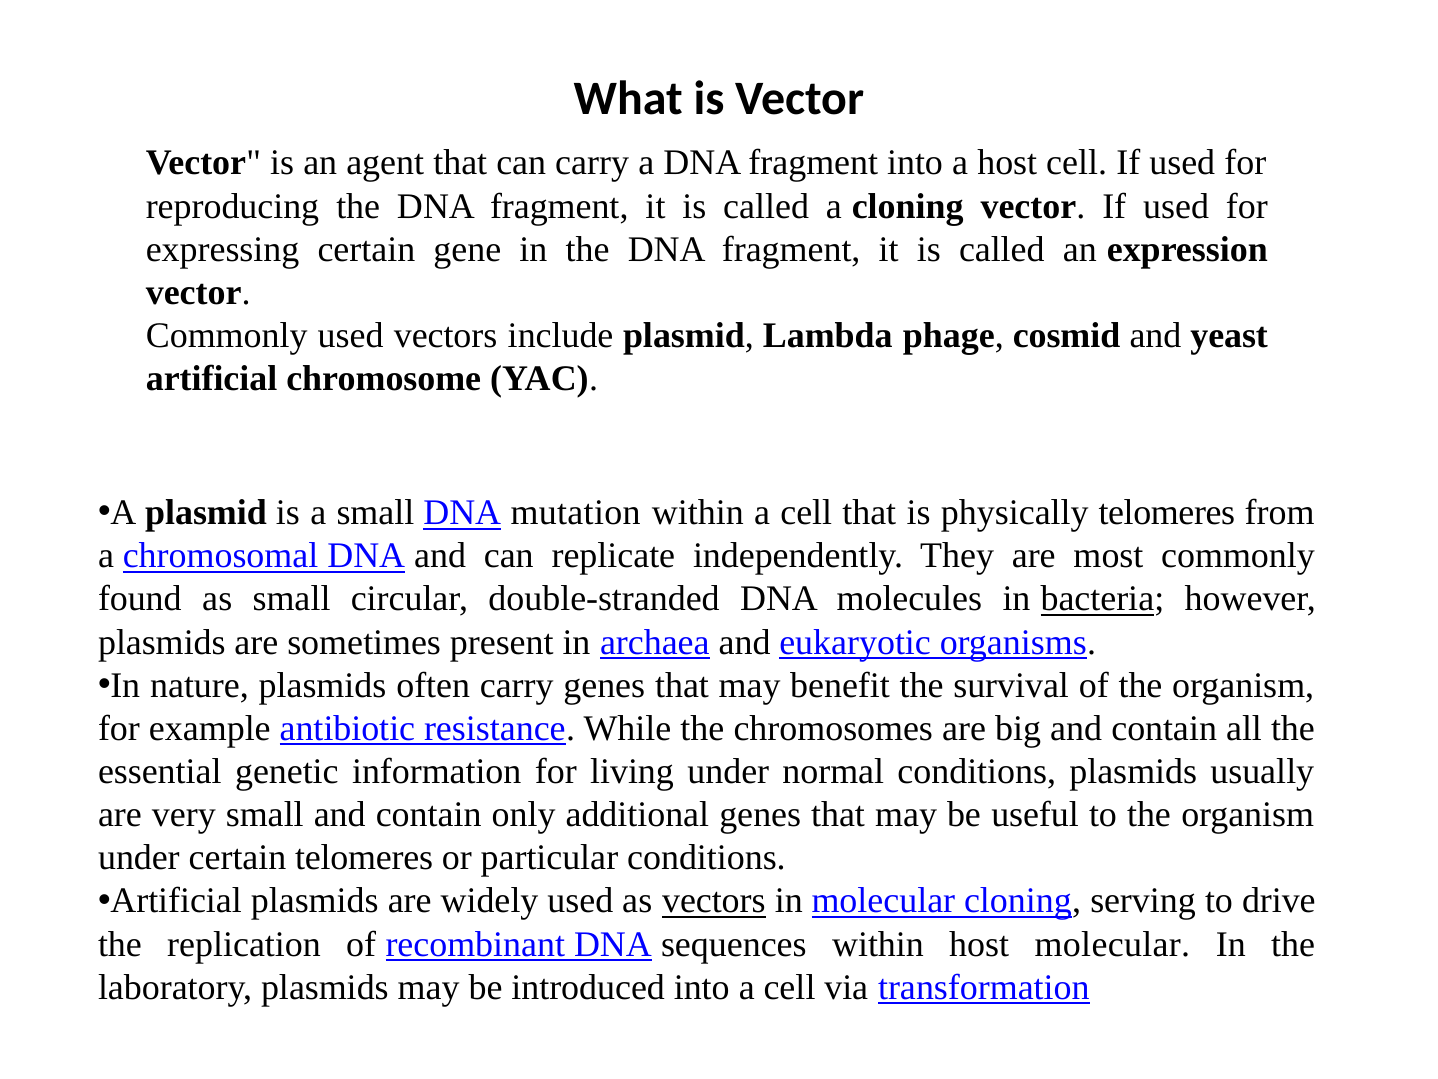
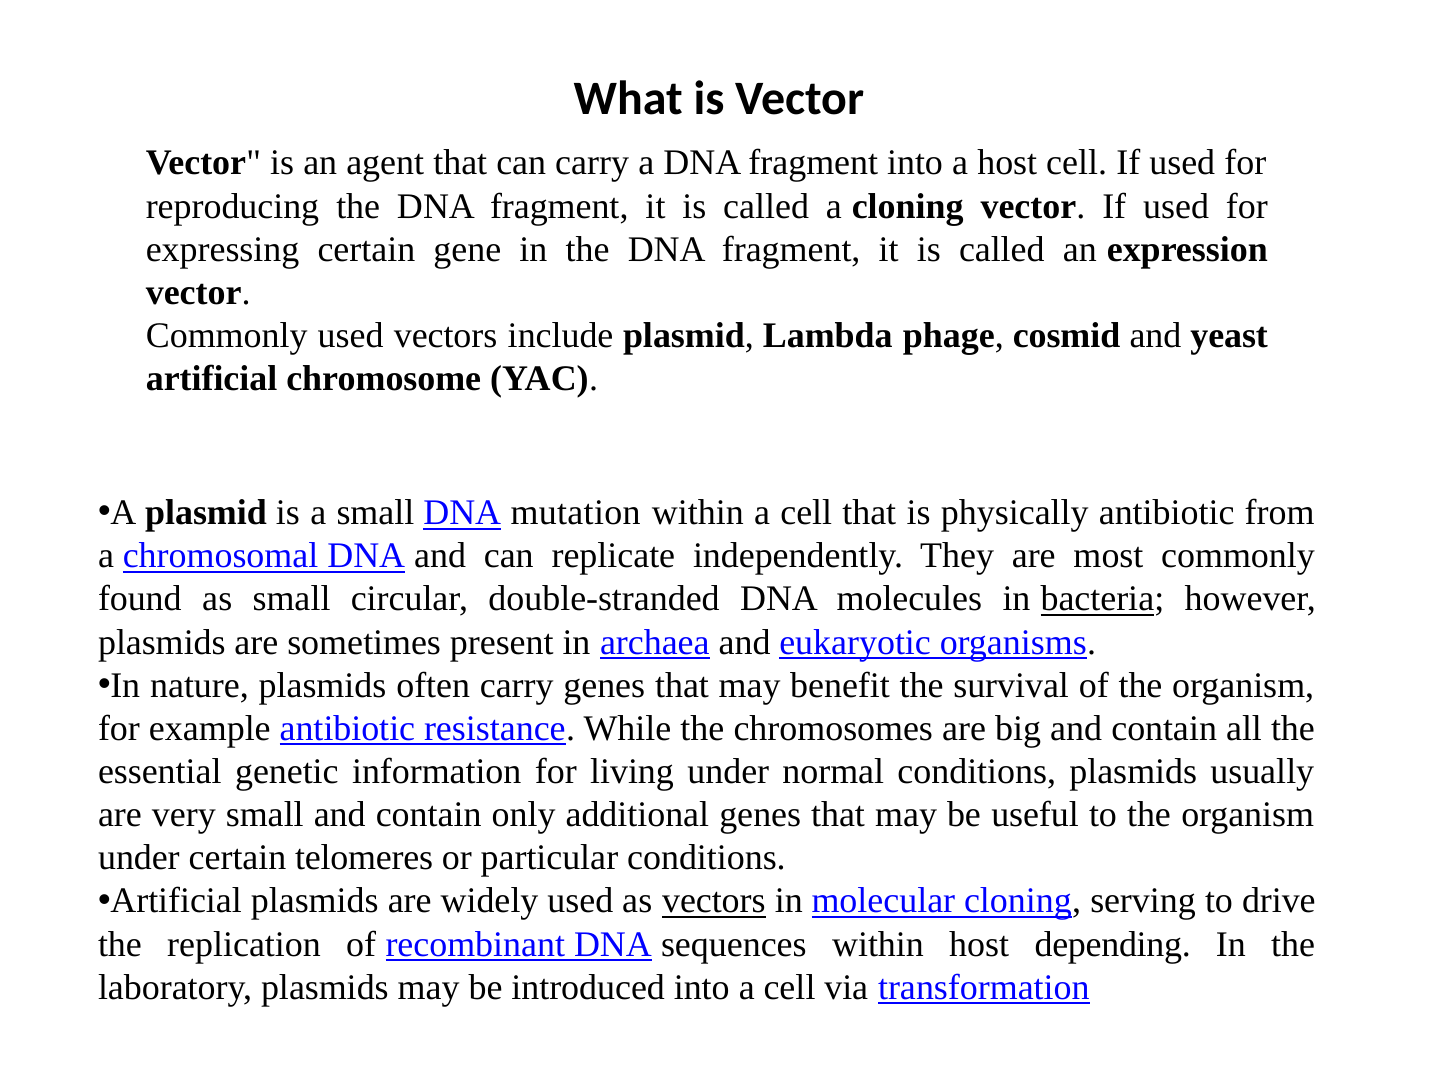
physically telomeres: telomeres -> antibiotic
host molecular: molecular -> depending
